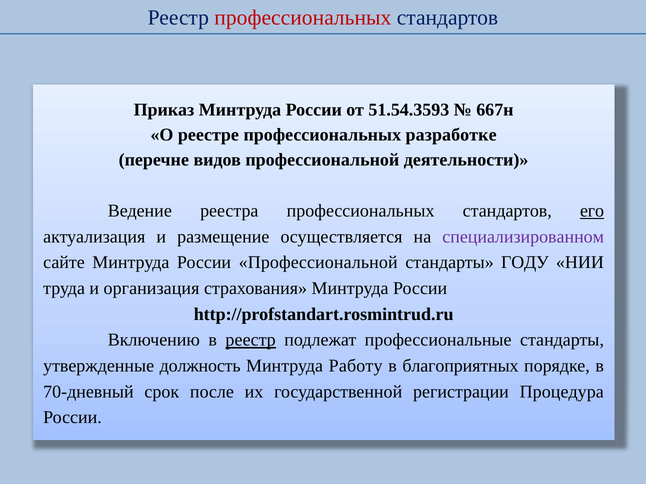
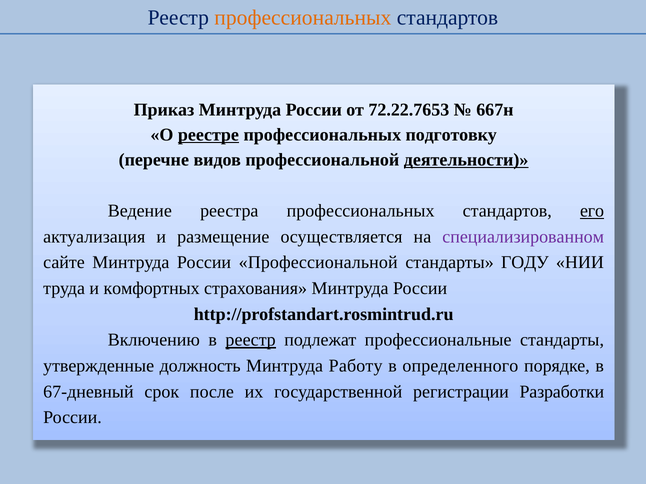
профессиональных at (303, 18) colour: red -> orange
51.54.3593: 51.54.3593 -> 72.22.7653
реестре underline: none -> present
разработке: разработке -> подготовку
деятельности underline: none -> present
организация: организация -> комфортных
благоприятных: благоприятных -> определенного
70-дневный: 70-дневный -> 67-дневный
Процедура: Процедура -> Разработки
